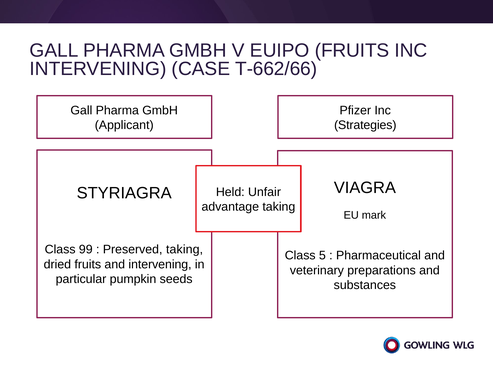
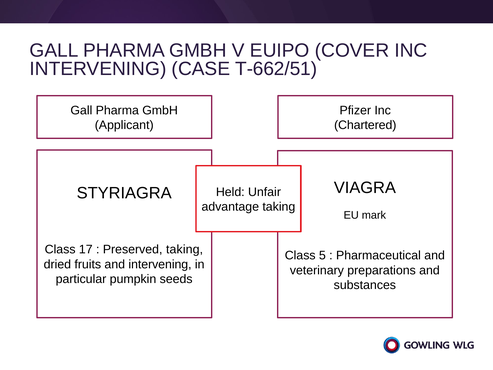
EUIPO FRUITS: FRUITS -> COVER
T-662/66: T-662/66 -> T-662/51
Strategies: Strategies -> Chartered
99: 99 -> 17
